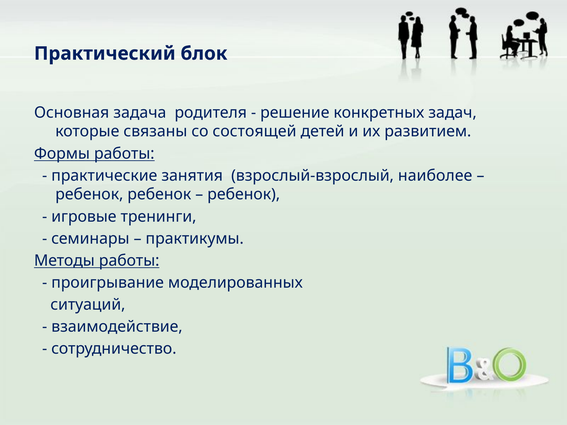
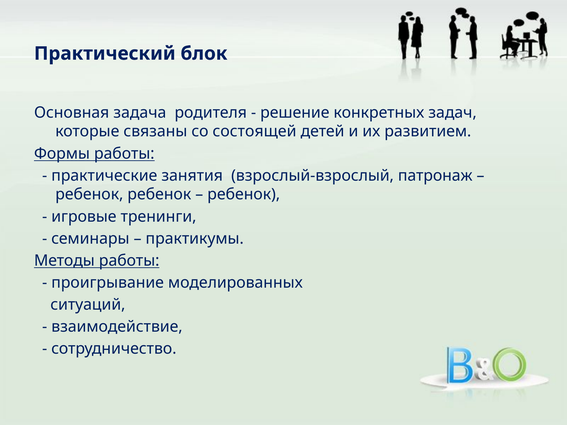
наиболее: наиболее -> патронаж
